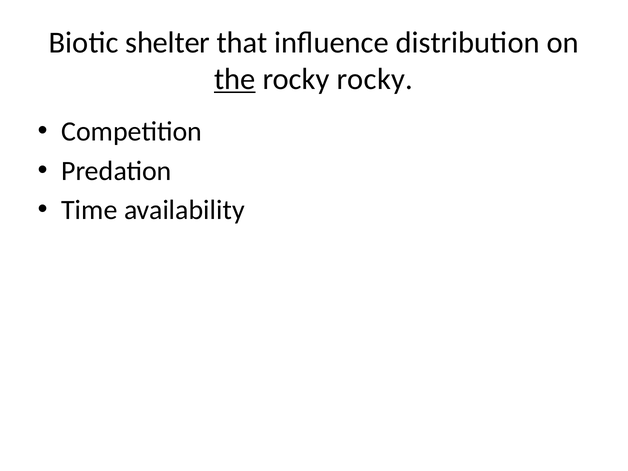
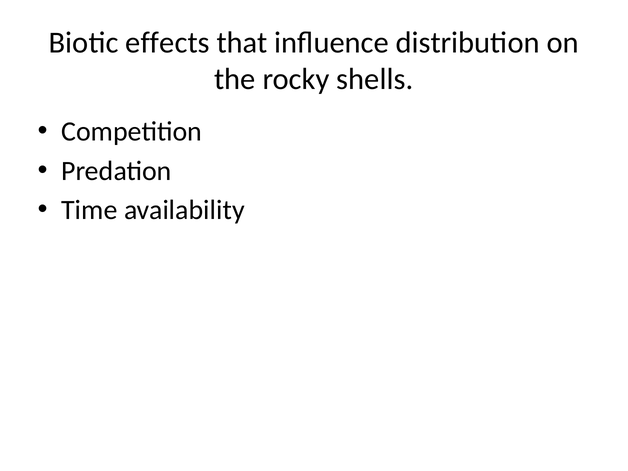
shelter: shelter -> effects
the underline: present -> none
rocky rocky: rocky -> shells
